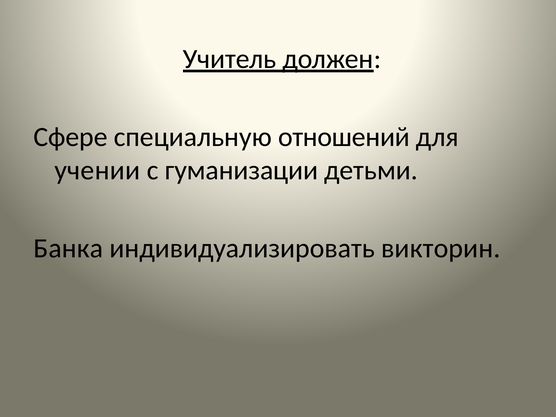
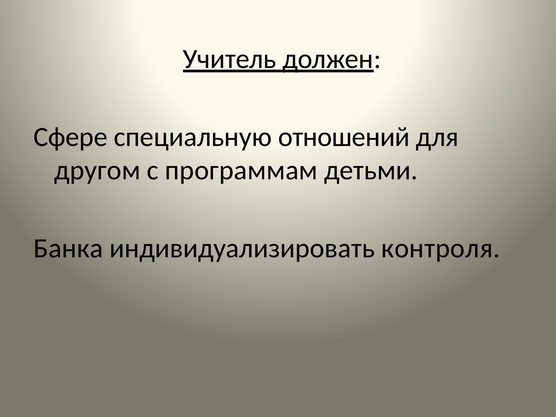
учении: учении -> другом
гуманизации: гуманизации -> программам
викторин: викторин -> контроля
